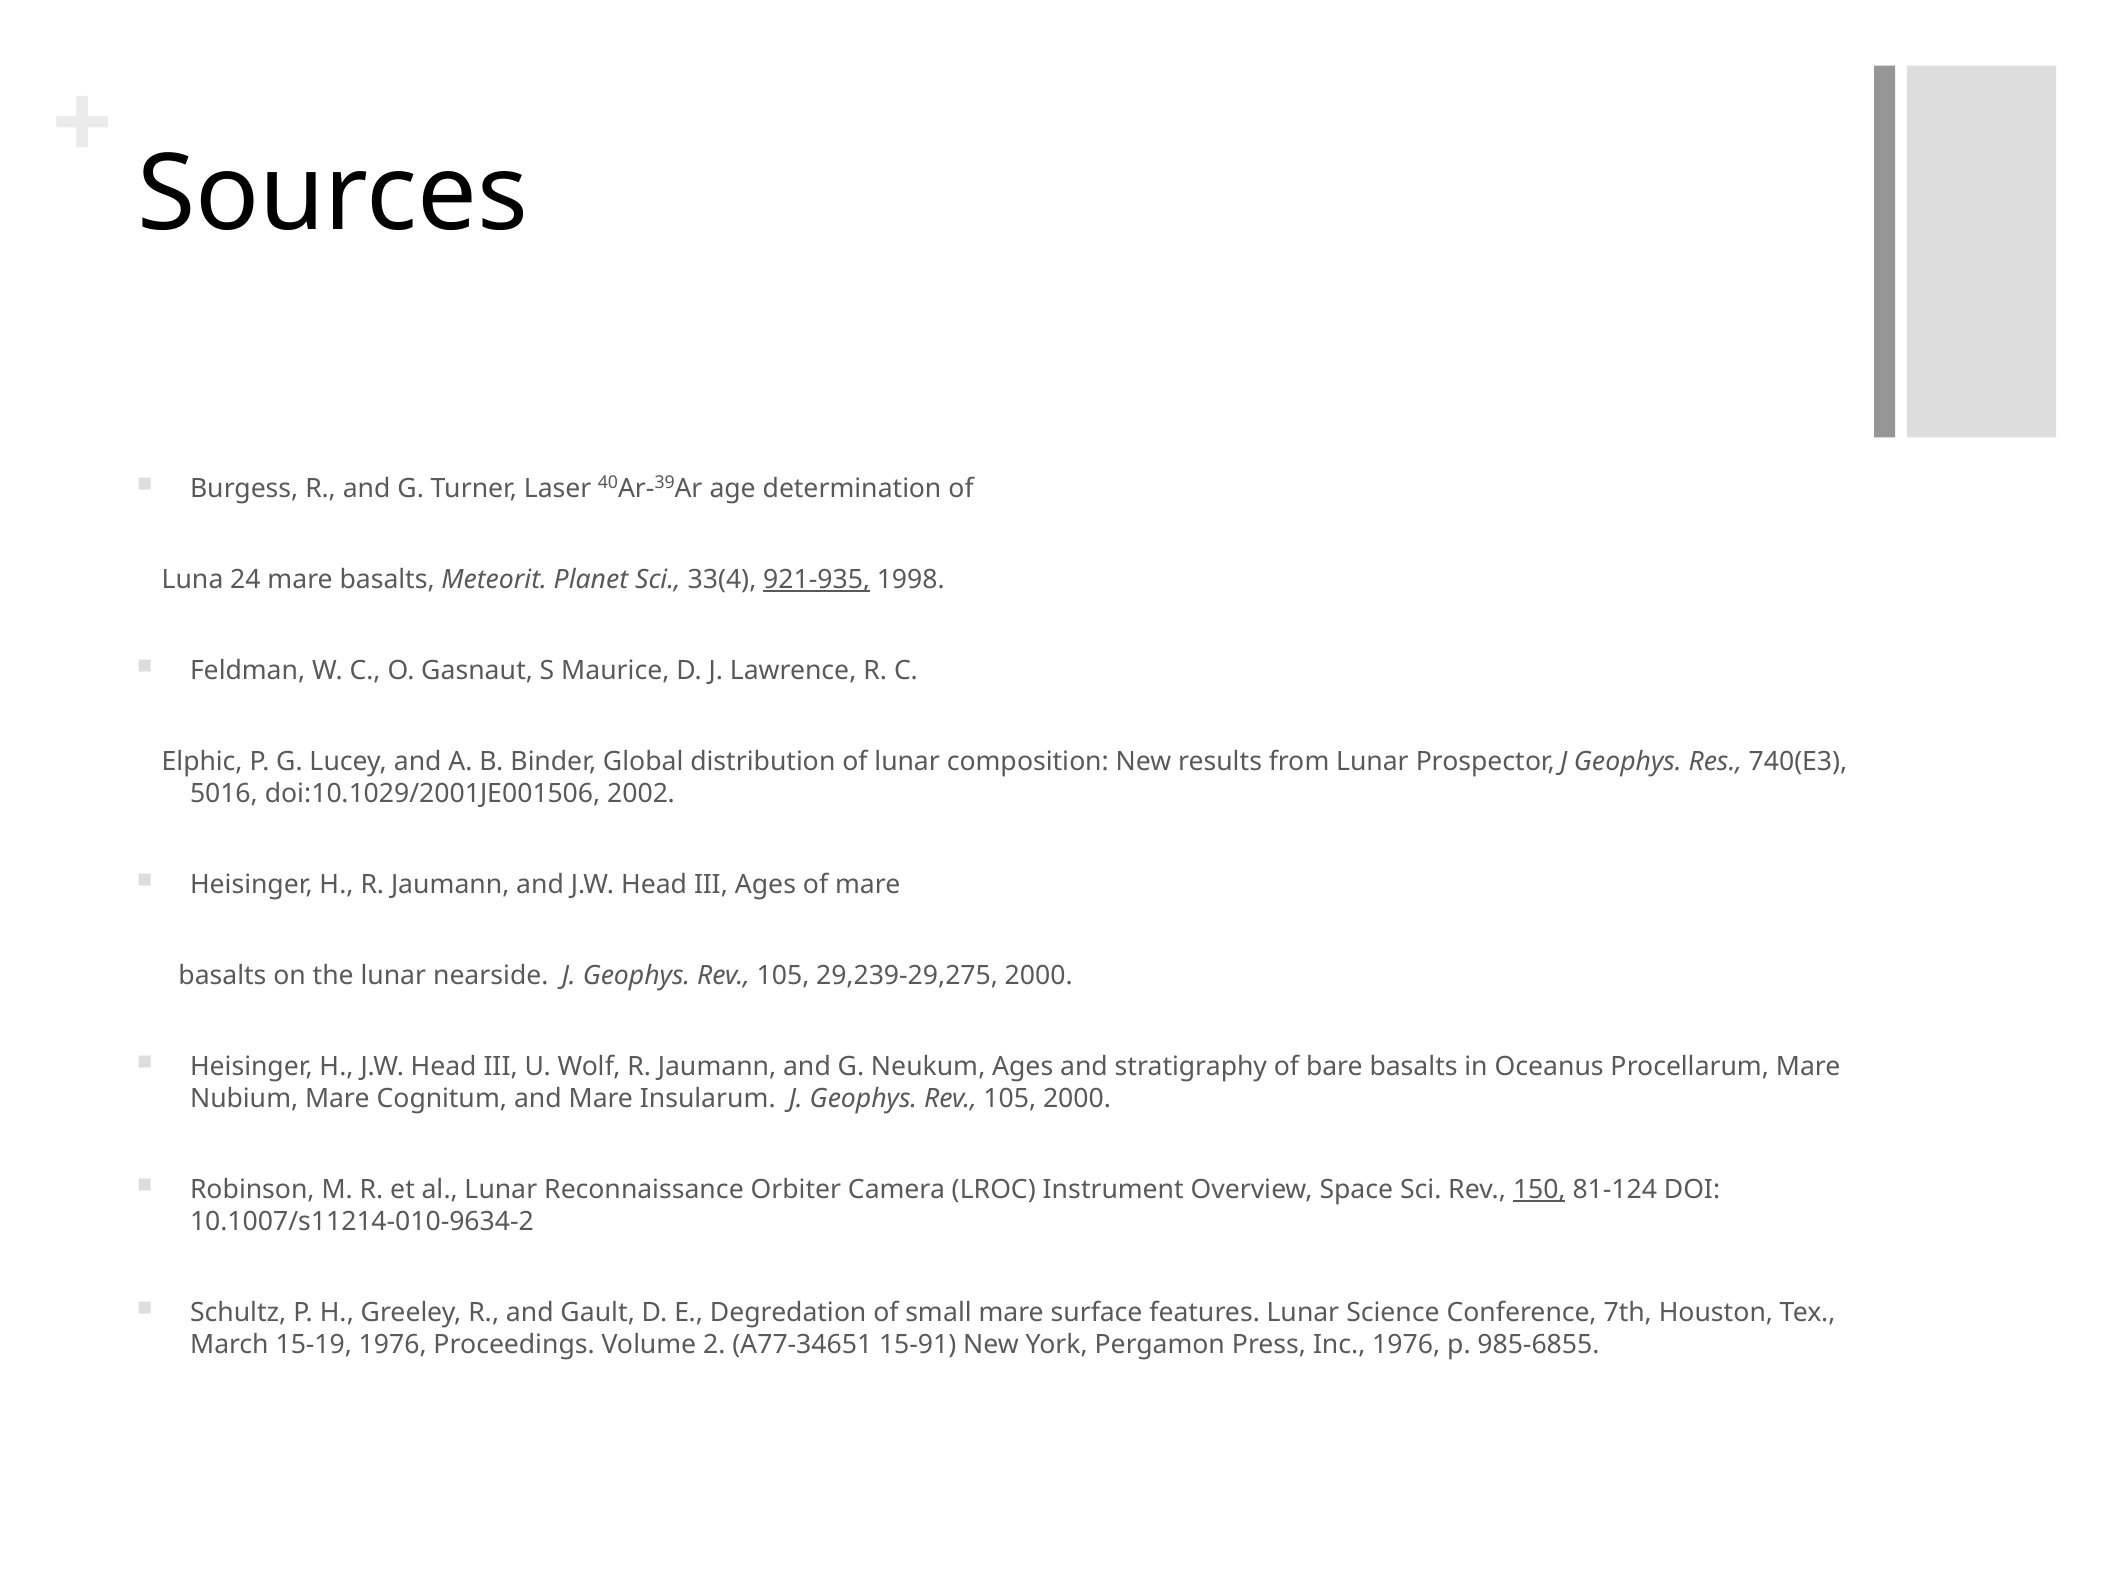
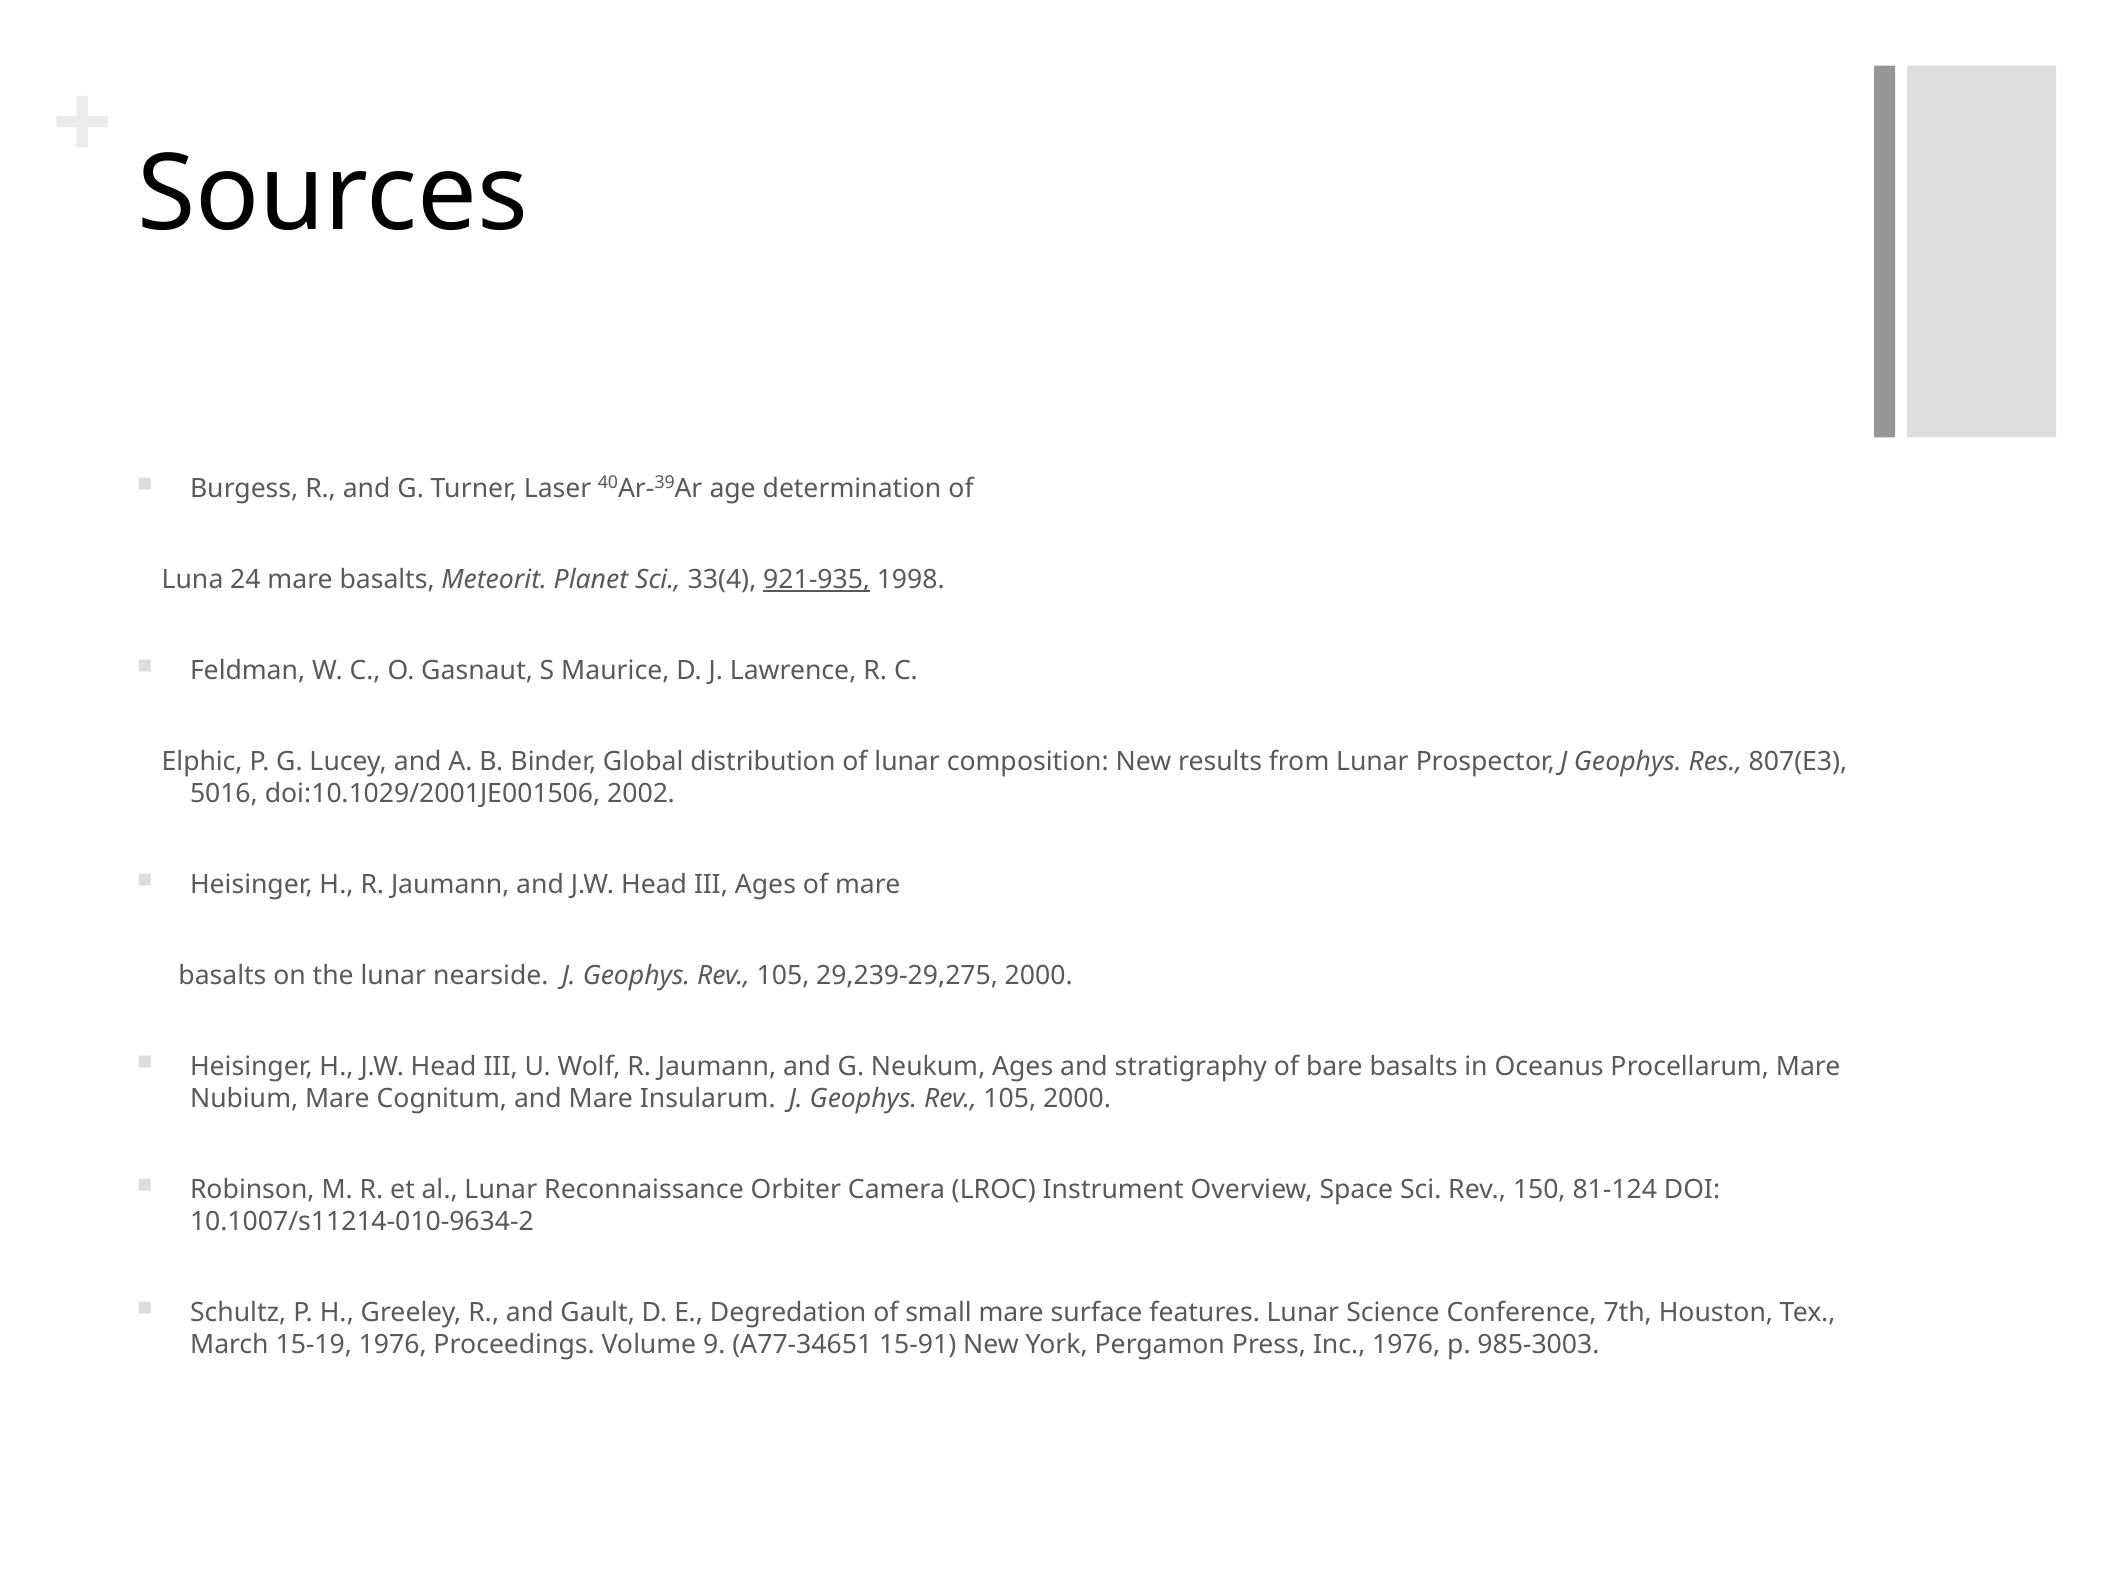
740(E3: 740(E3 -> 807(E3
150 underline: present -> none
2: 2 -> 9
985-6855: 985-6855 -> 985-3003
